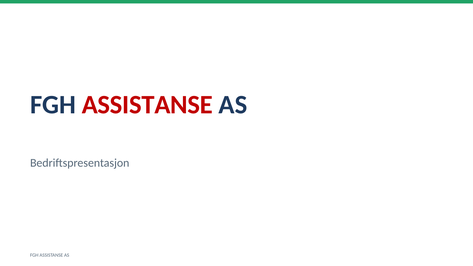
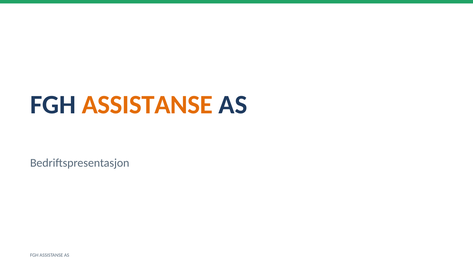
ASSISTANSE at (147, 105) colour: red -> orange
